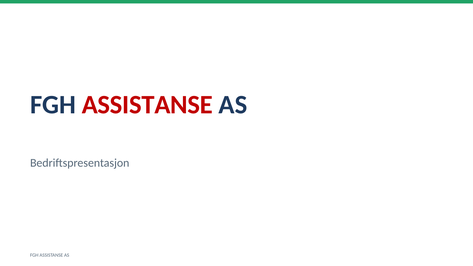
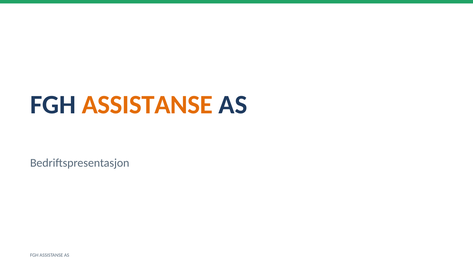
ASSISTANSE at (147, 105) colour: red -> orange
